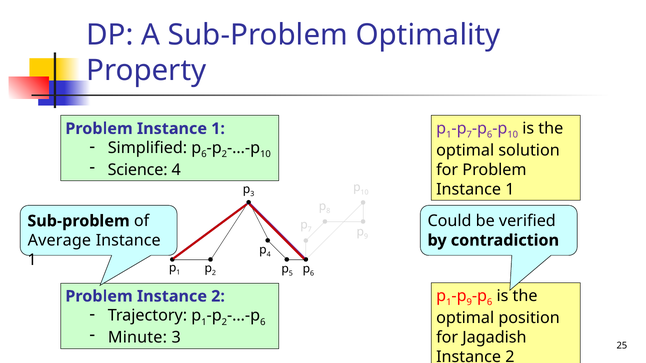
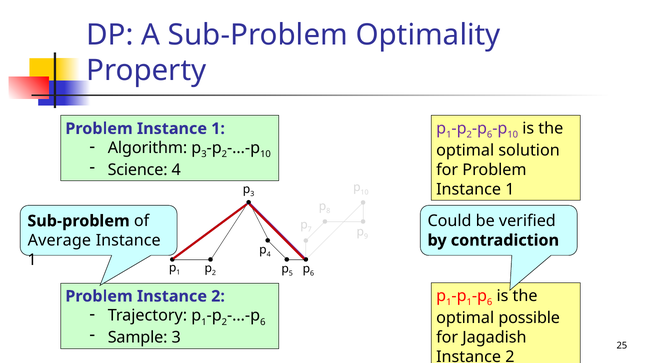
7 at (469, 135): 7 -> 2
Simplified: Simplified -> Algorithm
6 at (204, 154): 6 -> 3
9 at (469, 303): 9 -> 1
position: position -> possible
Minute: Minute -> Sample
